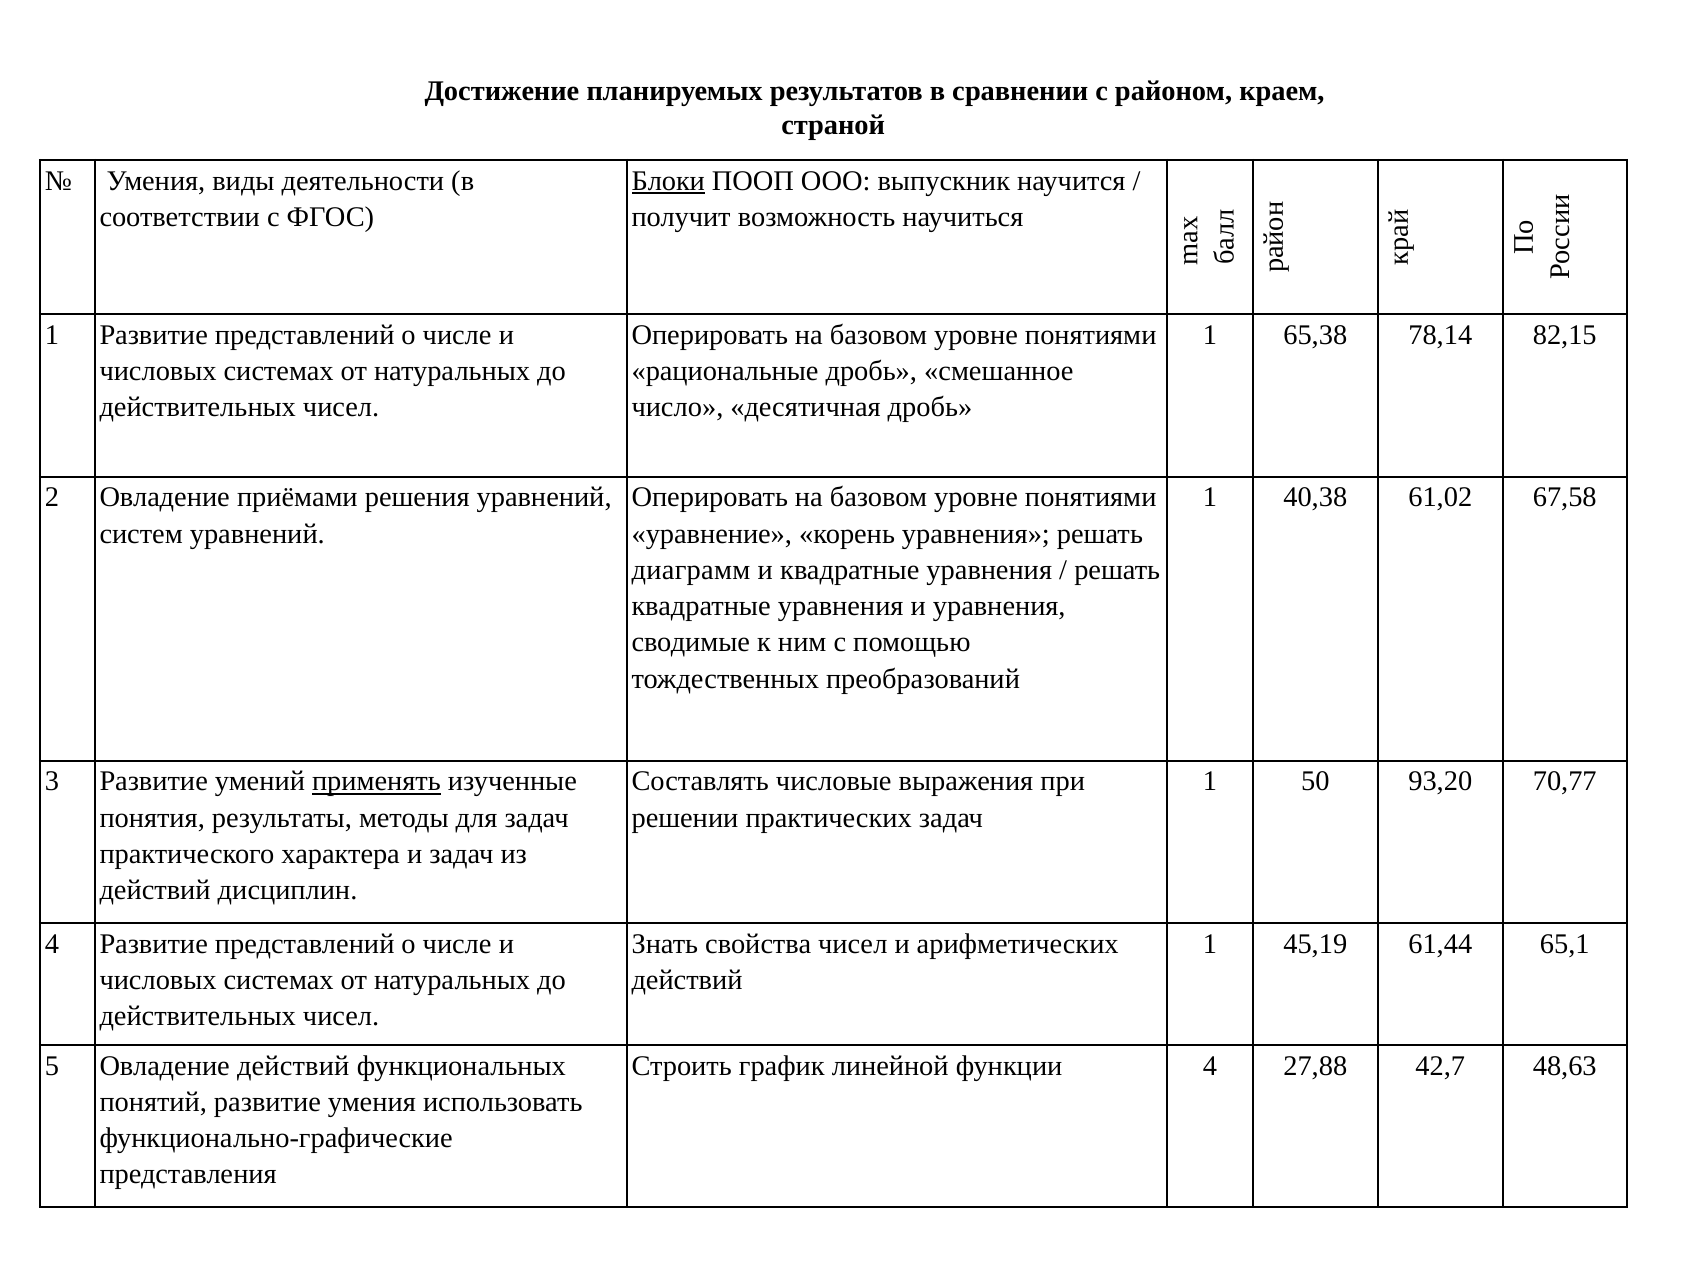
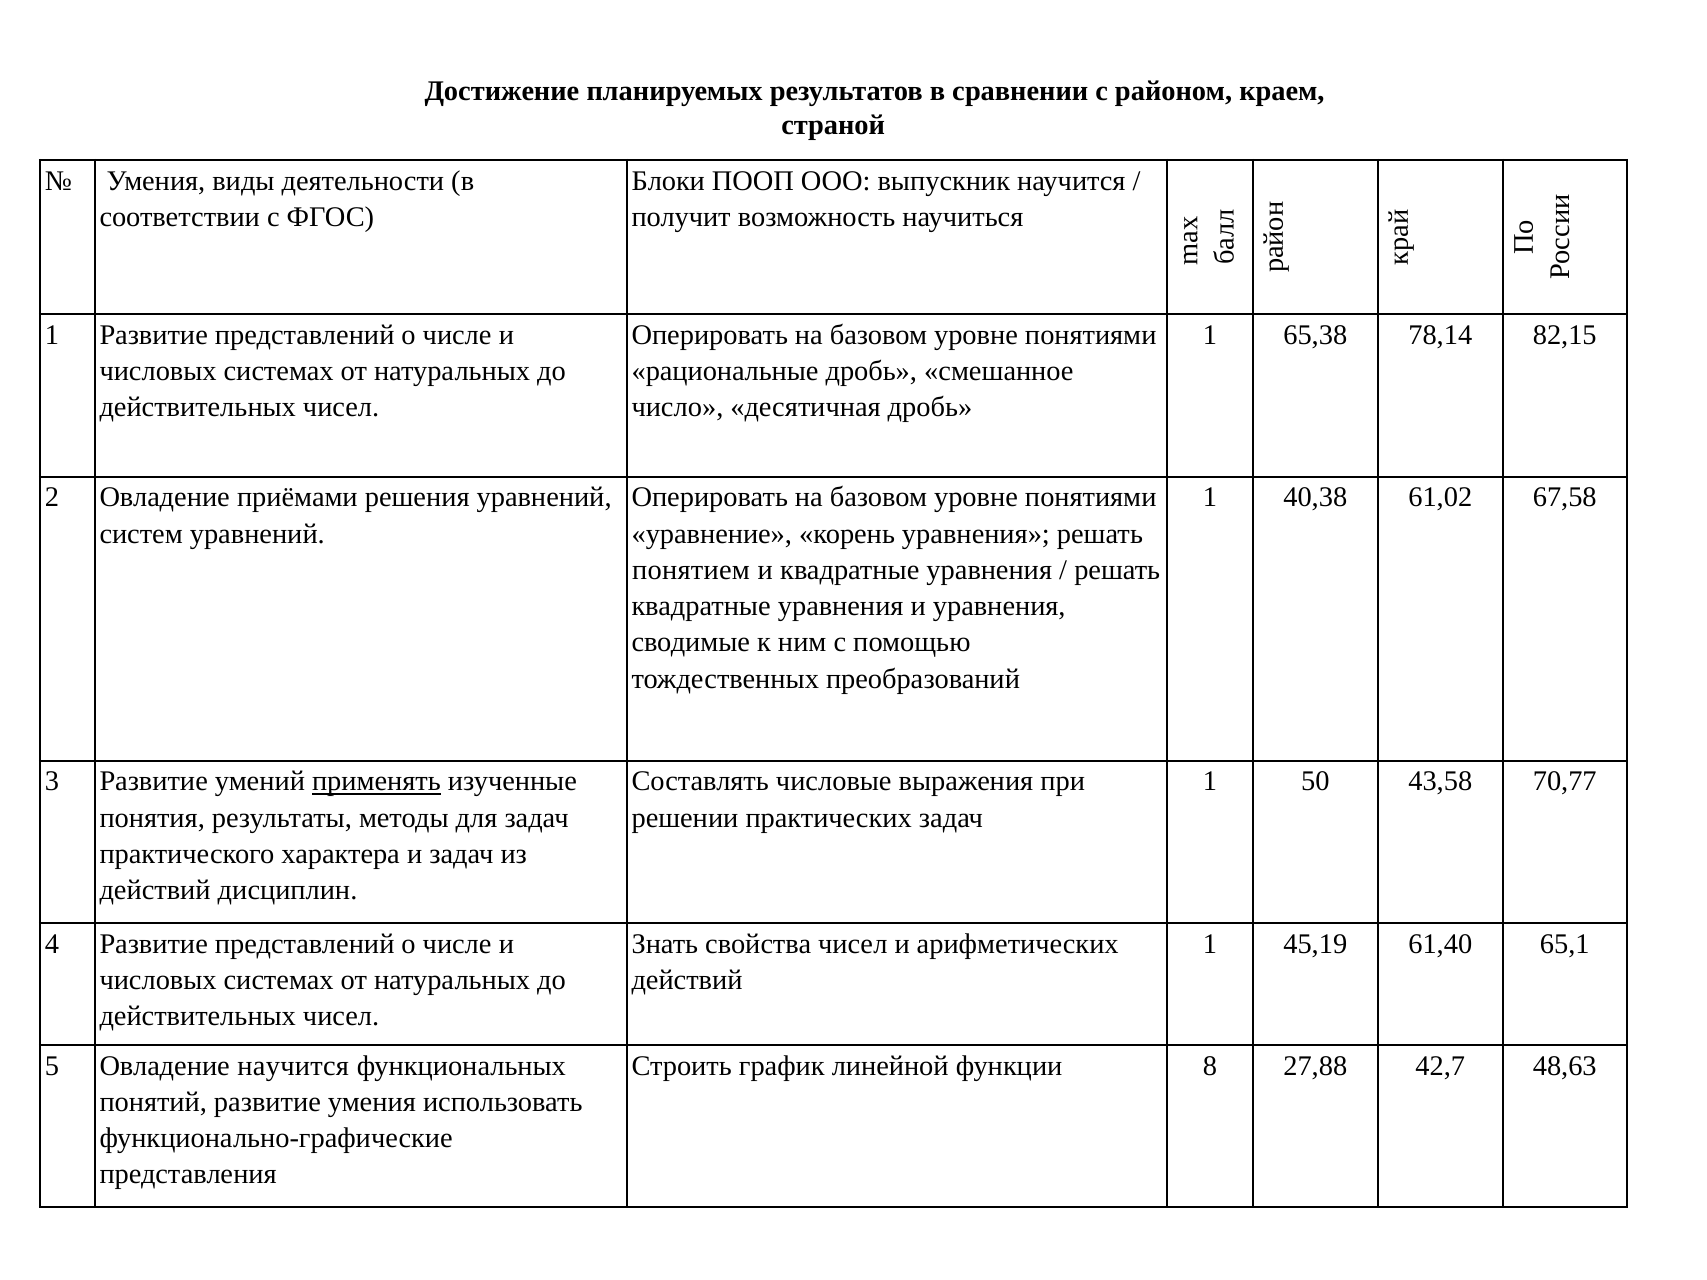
Блоки underline: present -> none
диаграмм: диаграмм -> понятием
93,20: 93,20 -> 43,58
61,44: 61,44 -> 61,40
Овладение действий: действий -> научится
функции 4: 4 -> 8
